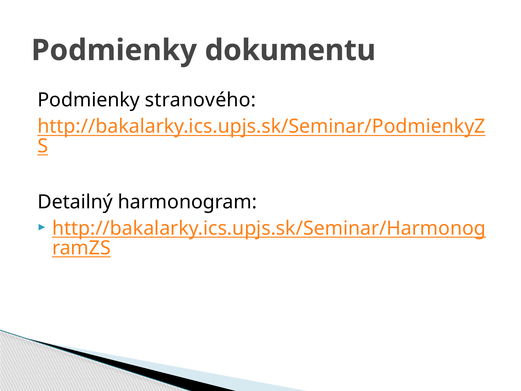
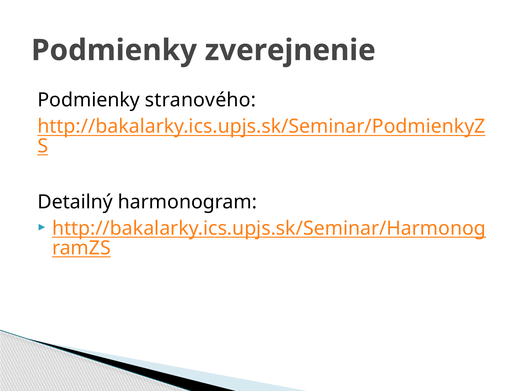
dokumentu: dokumentu -> zverejnenie
